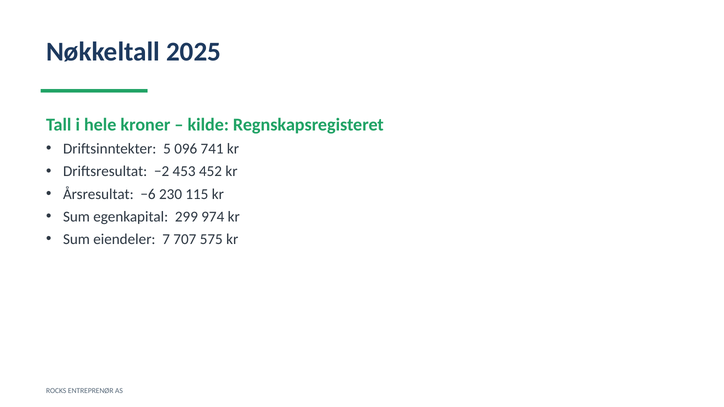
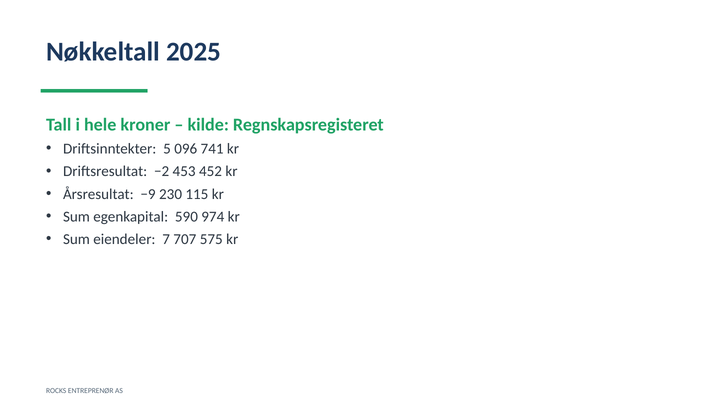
−6: −6 -> −9
299: 299 -> 590
